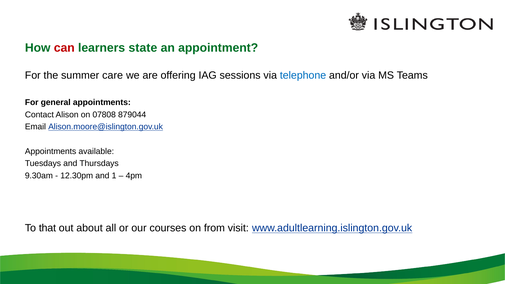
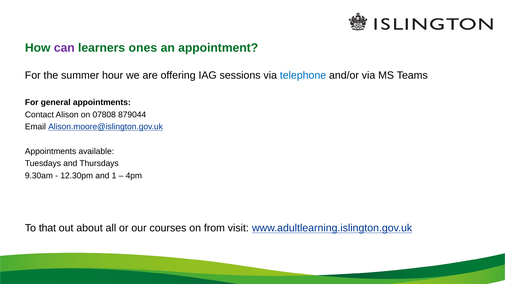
can colour: red -> purple
state: state -> ones
care: care -> hour
